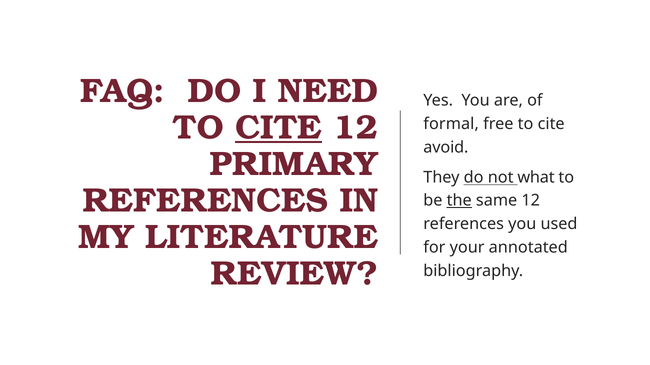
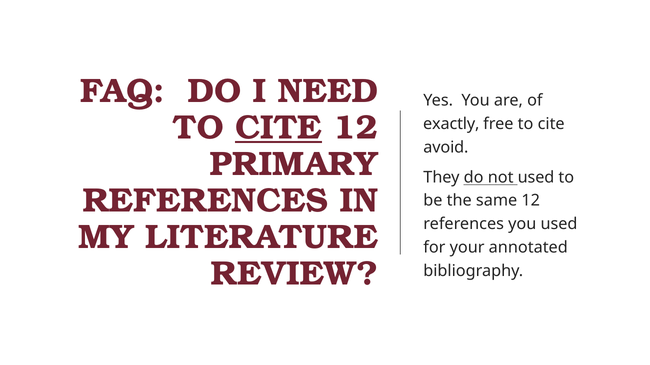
formal: formal -> exactly
not what: what -> used
the underline: present -> none
